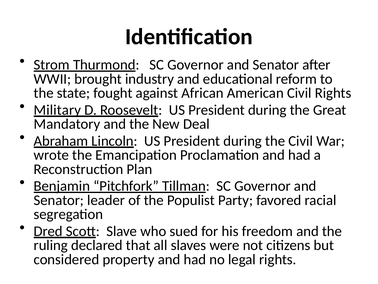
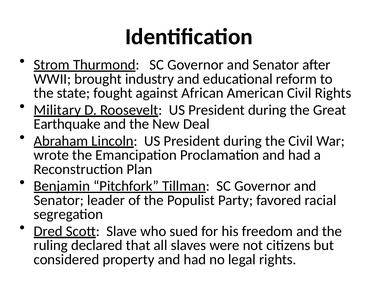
Mandatory: Mandatory -> Earthquake
